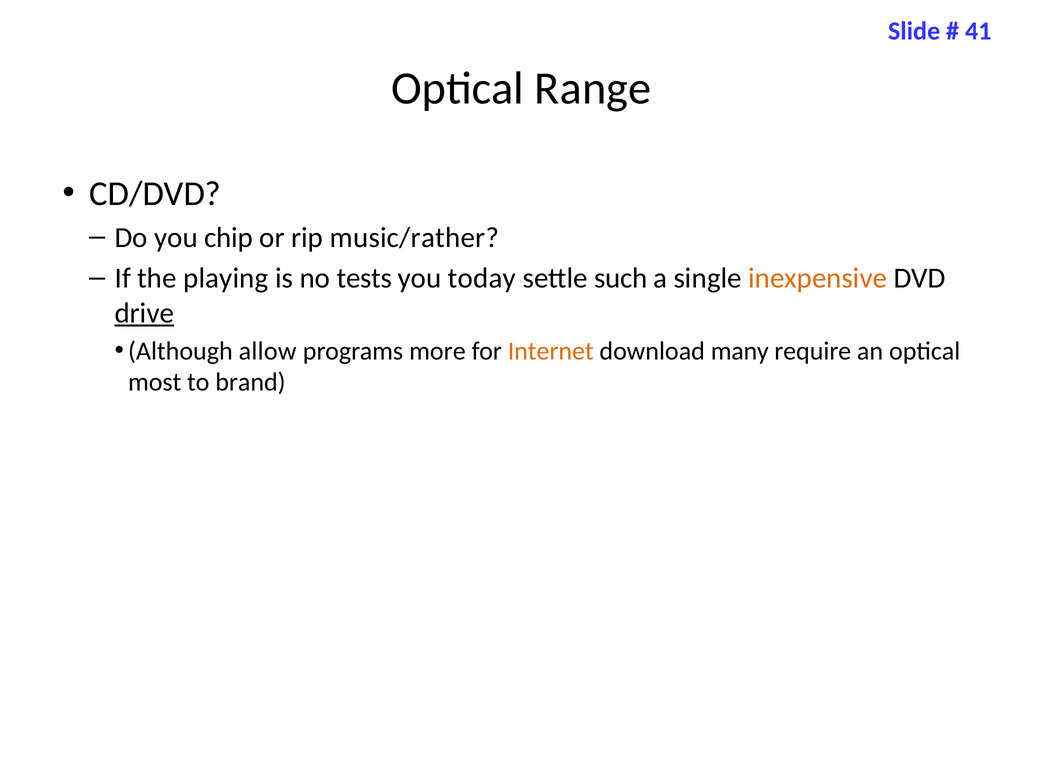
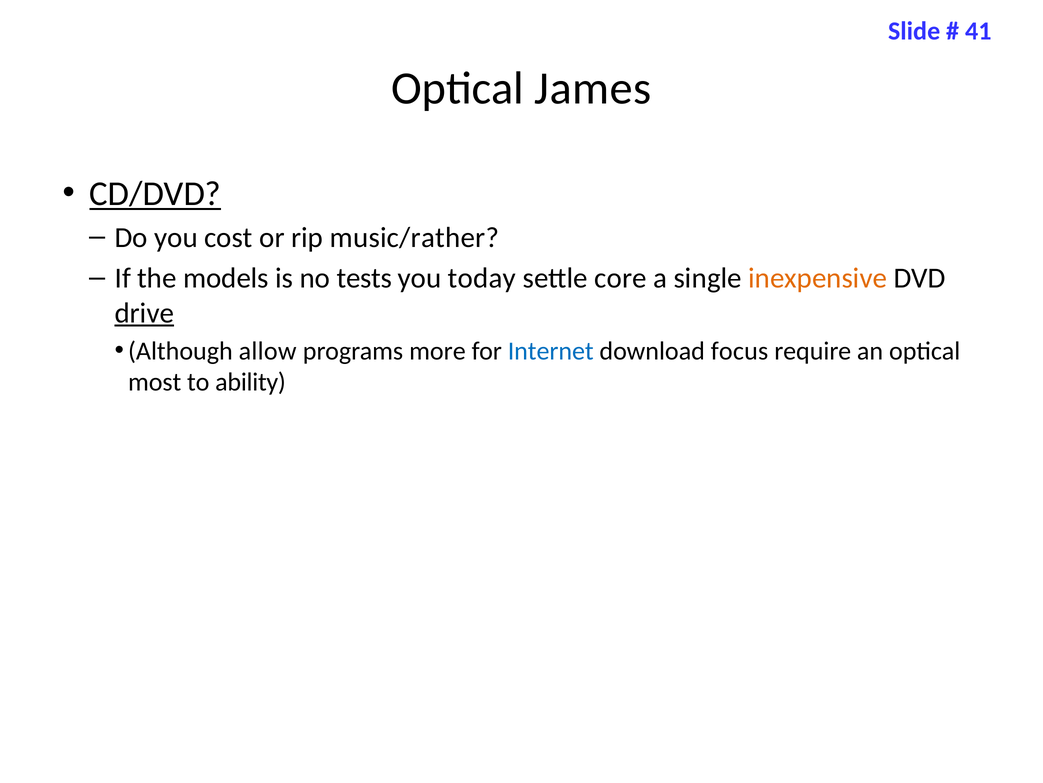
Range: Range -> James
CD/DVD underline: none -> present
chip: chip -> cost
playing: playing -> models
such: such -> core
Internet colour: orange -> blue
many: many -> focus
brand: brand -> ability
